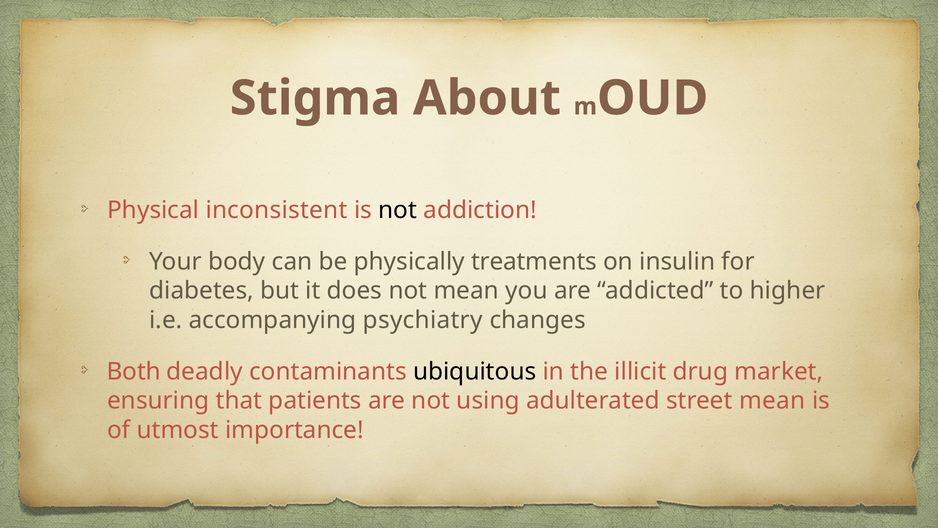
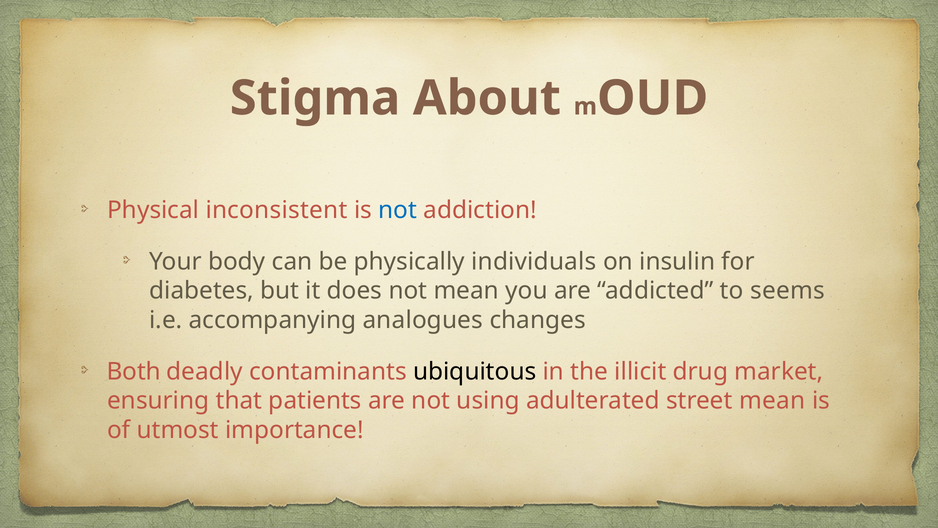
not at (398, 210) colour: black -> blue
treatments: treatments -> individuals
higher: higher -> seems
psychiatry: psychiatry -> analogues
